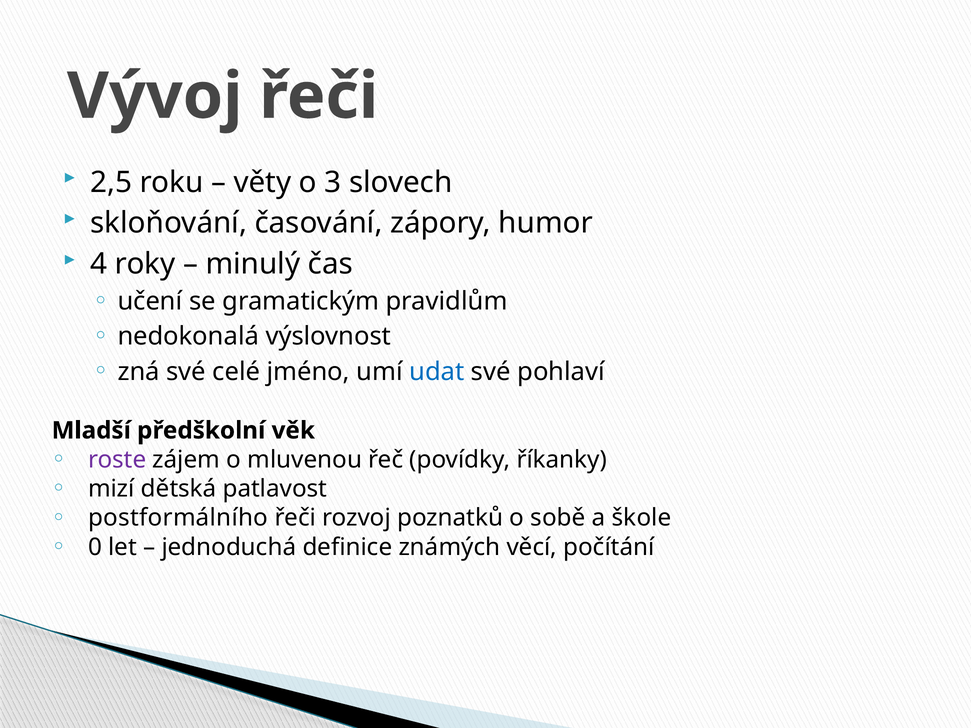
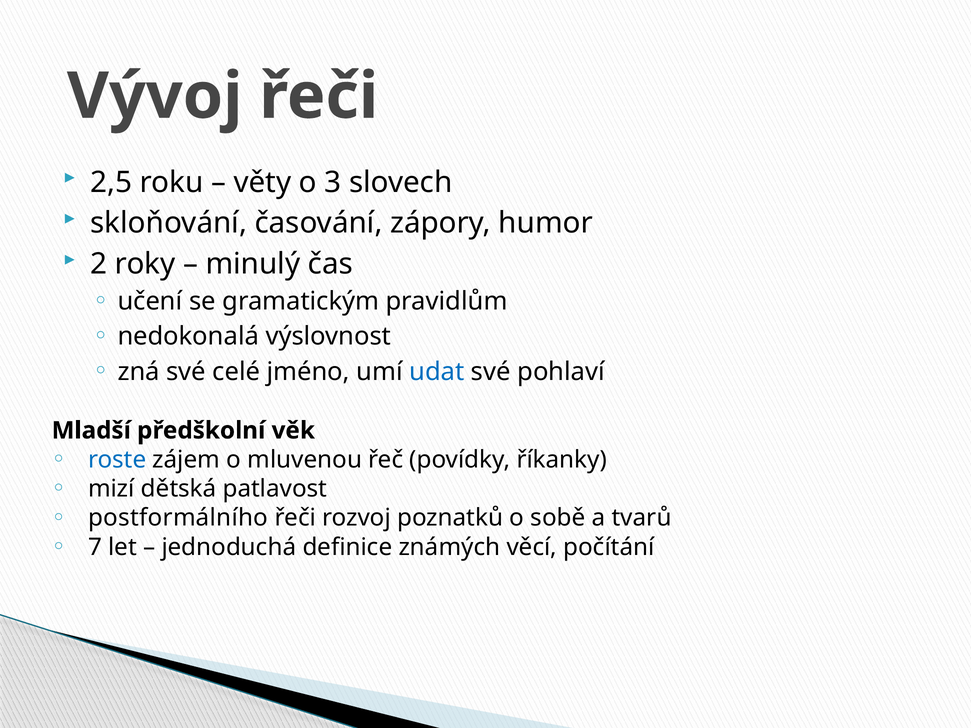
4: 4 -> 2
roste colour: purple -> blue
škole: škole -> tvarů
0: 0 -> 7
